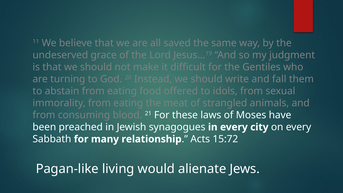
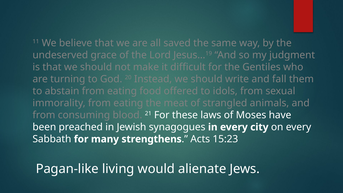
relationship: relationship -> strengthens
15:72: 15:72 -> 15:23
